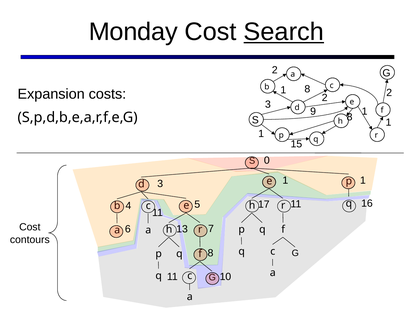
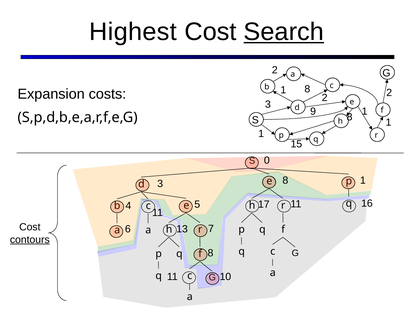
Monday: Monday -> Highest
3 1: 1 -> 8
contours underline: none -> present
